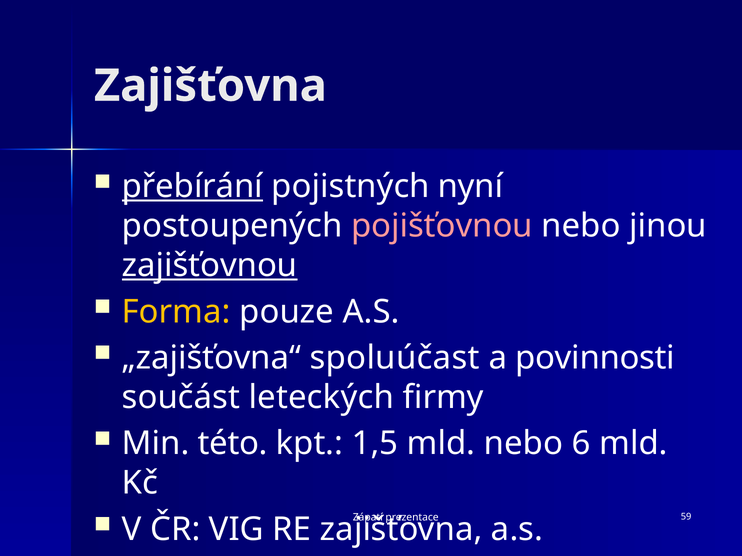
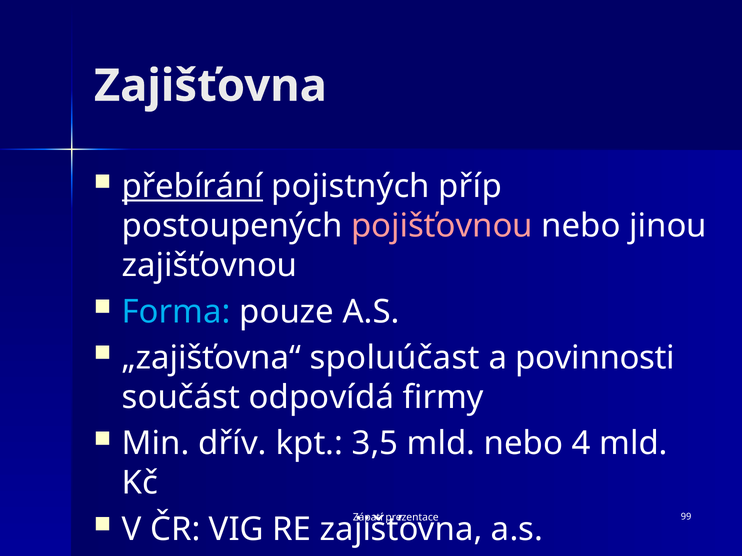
nyní: nyní -> příp
zajišťovnou underline: present -> none
Forma colour: yellow -> light blue
leteckých: leteckých -> odpovídá
této: této -> dřív
1,5: 1,5 -> 3,5
6: 6 -> 4
59: 59 -> 99
